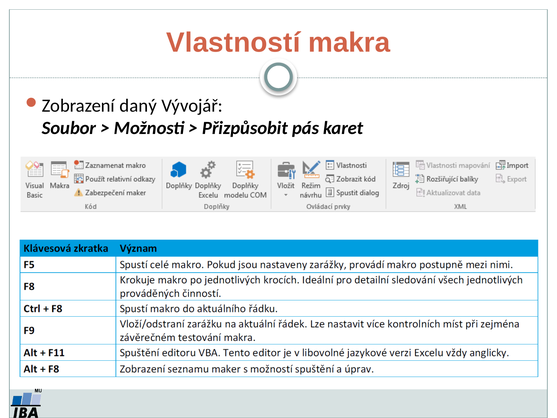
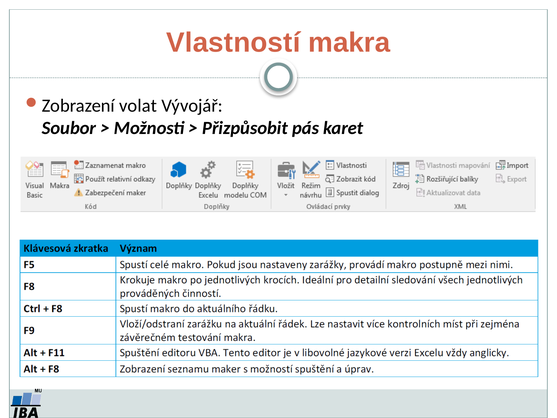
daný: daný -> volat
